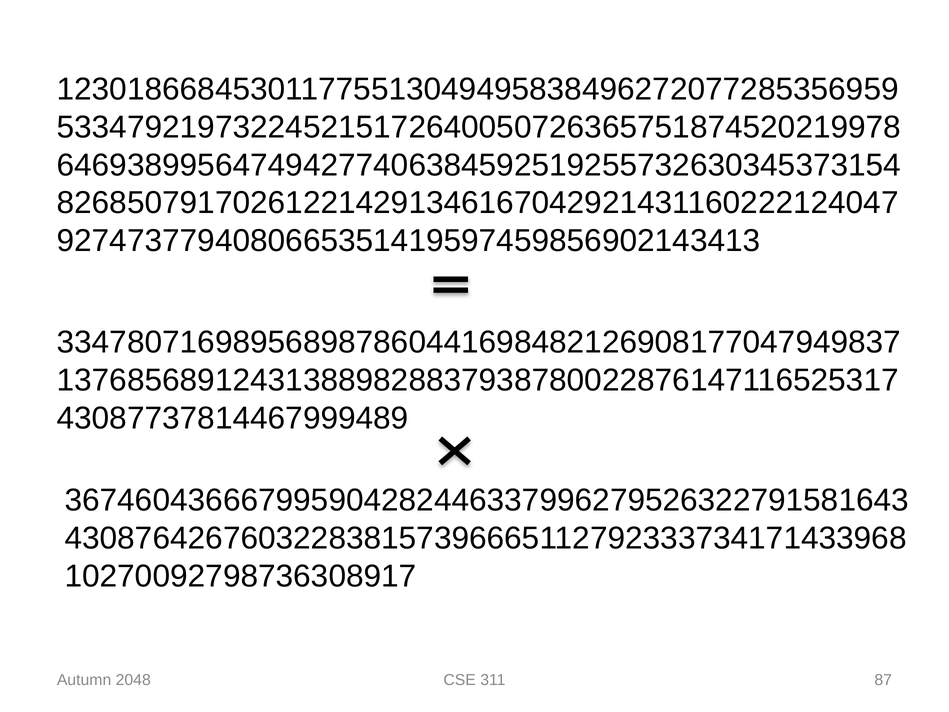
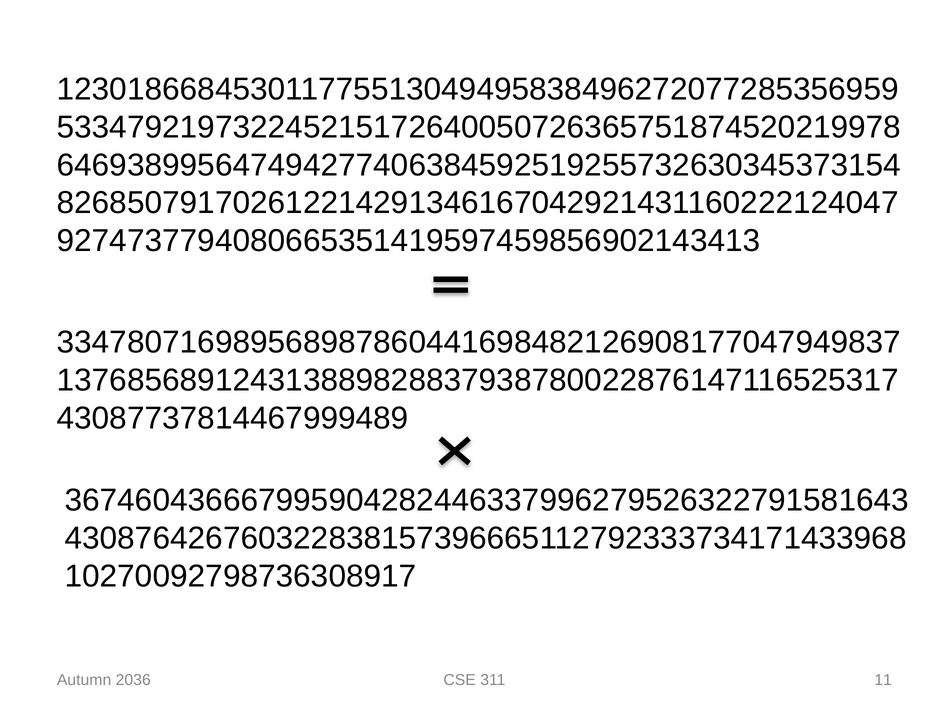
2048: 2048 -> 2036
87: 87 -> 11
